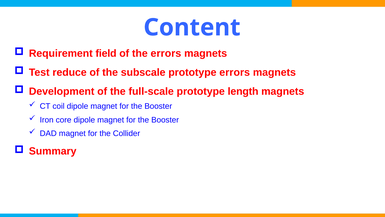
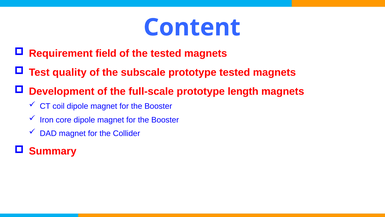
the errors: errors -> tested
reduce: reduce -> quality
prototype errors: errors -> tested
